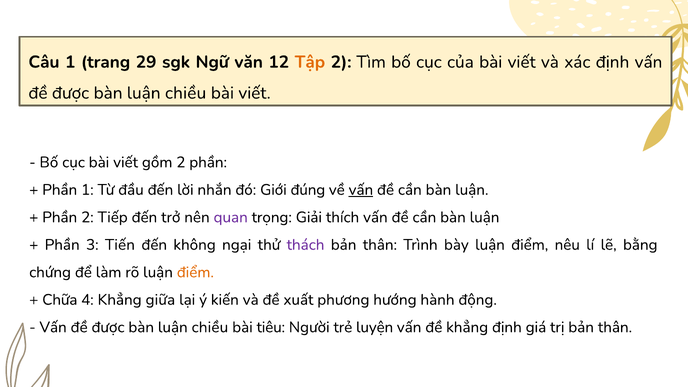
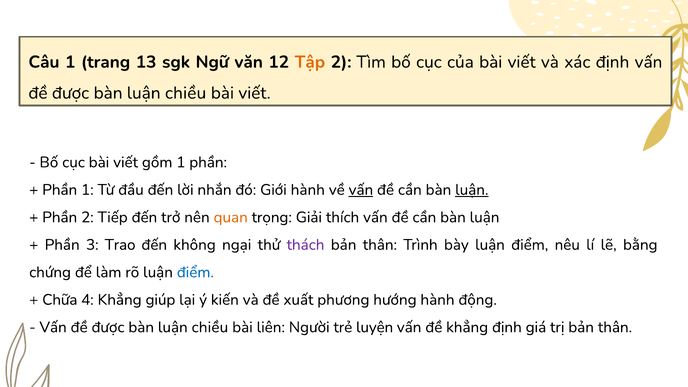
29: 29 -> 13
gồm 2: 2 -> 1
Giới đúng: đúng -> hành
luận at (472, 190) underline: none -> present
quan colour: purple -> orange
Tiến: Tiến -> Trao
điểm at (195, 272) colour: orange -> blue
giữa: giữa -> giúp
tiêu: tiêu -> liên
